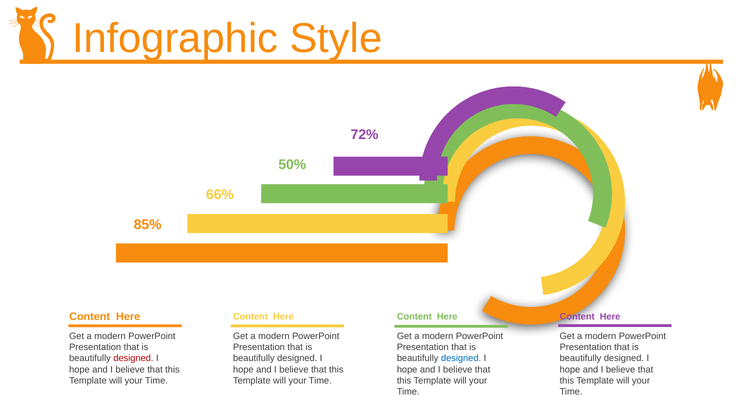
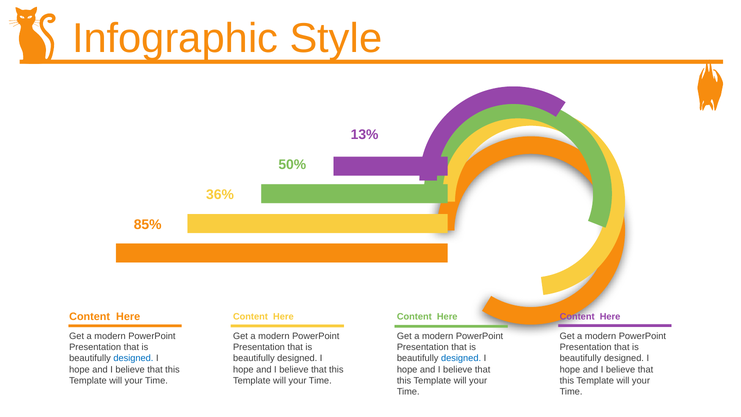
72%: 72% -> 13%
66%: 66% -> 36%
designed at (133, 358) colour: red -> blue
